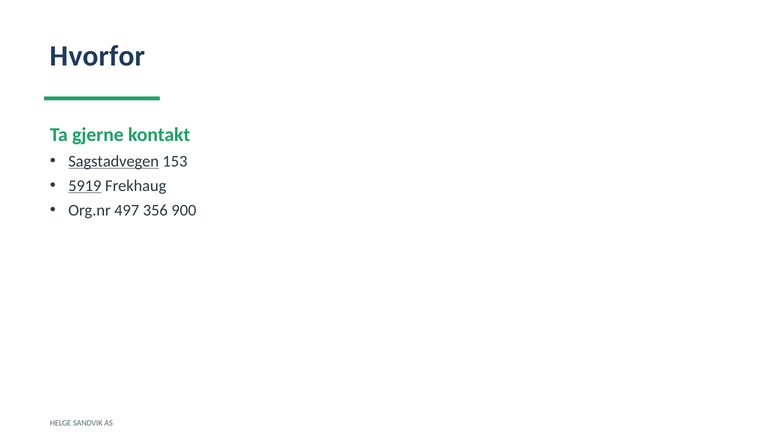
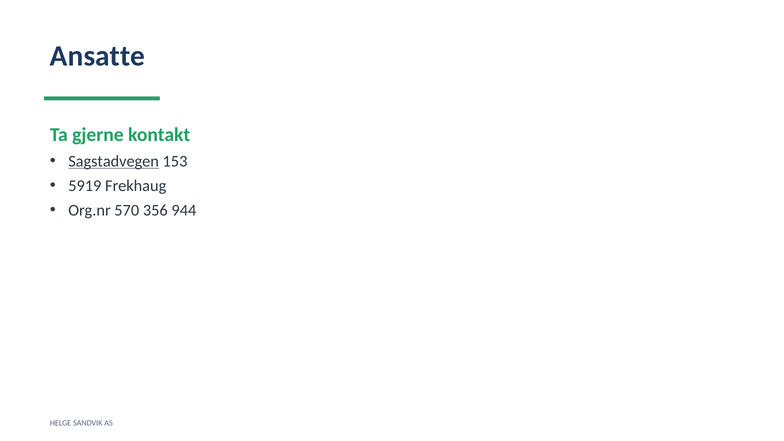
Hvorfor: Hvorfor -> Ansatte
5919 underline: present -> none
497: 497 -> 570
900: 900 -> 944
